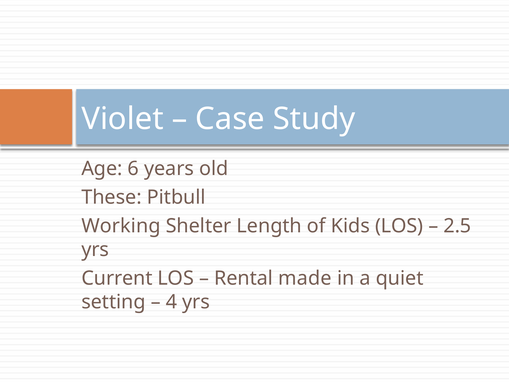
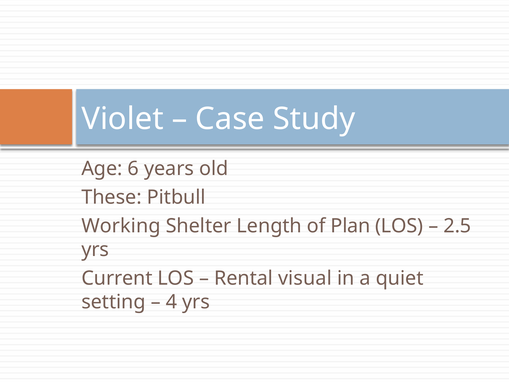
Kids: Kids -> Plan
made: made -> visual
